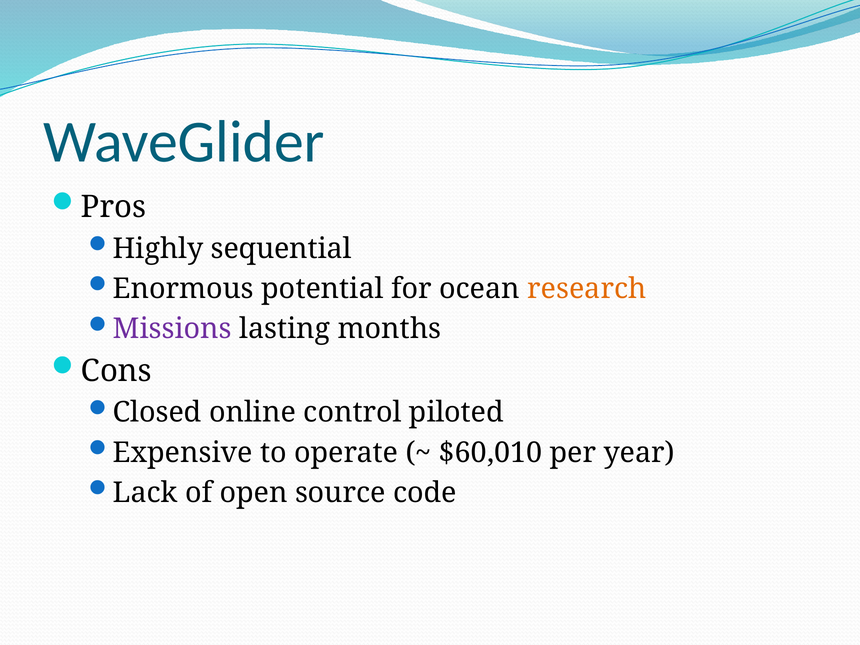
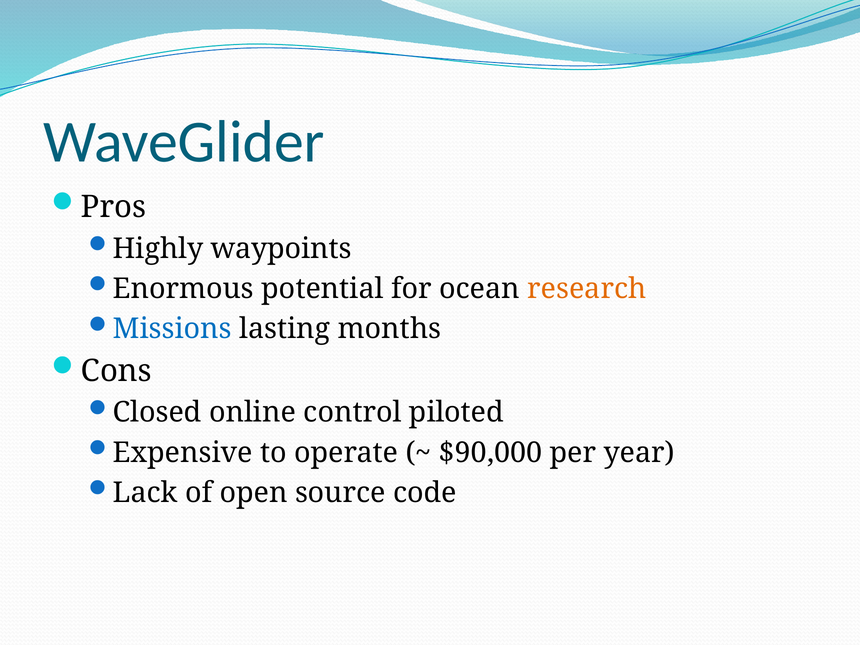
sequential: sequential -> waypoints
Missions colour: purple -> blue
$60,010: $60,010 -> $90,000
